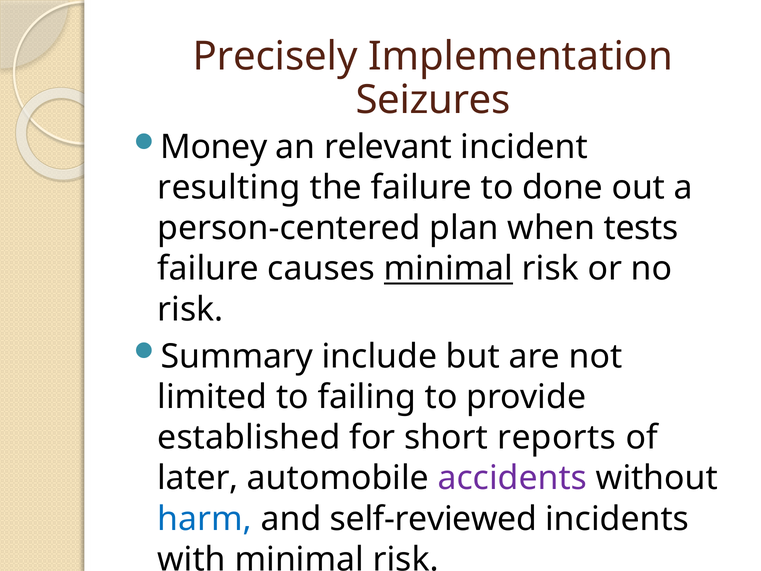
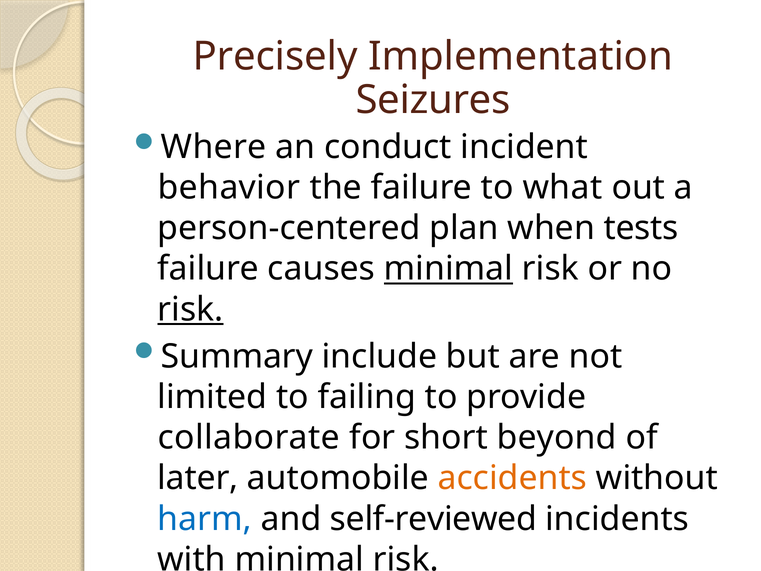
Money: Money -> Where
relevant: relevant -> conduct
resulting: resulting -> behavior
done: done -> what
risk at (190, 309) underline: none -> present
established: established -> collaborate
reports: reports -> beyond
accidents colour: purple -> orange
